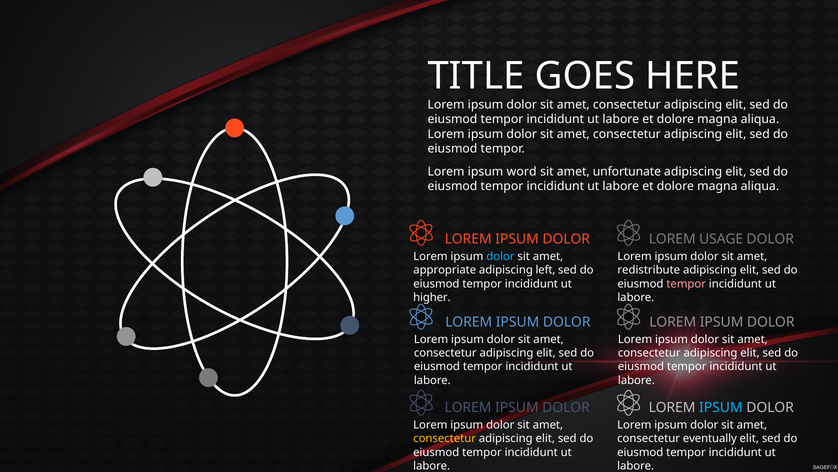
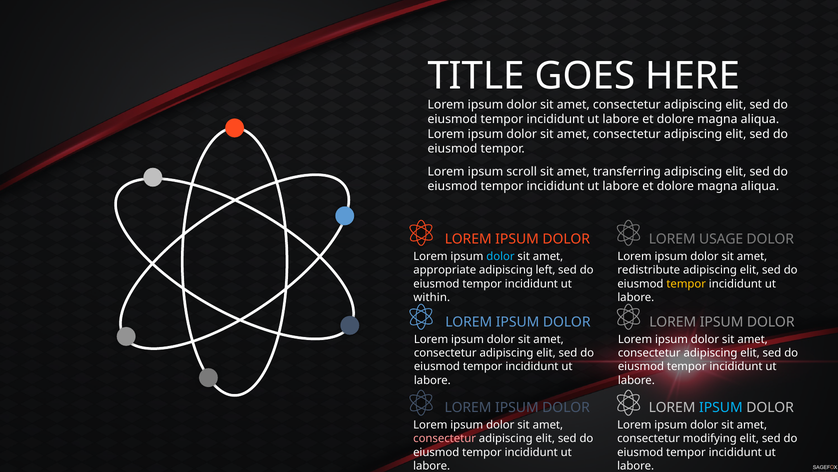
word: word -> scroll
unfortunate: unfortunate -> transferring
tempor at (686, 283) colour: pink -> yellow
higher: higher -> within
consectetur at (445, 438) colour: yellow -> pink
eventually: eventually -> modifying
